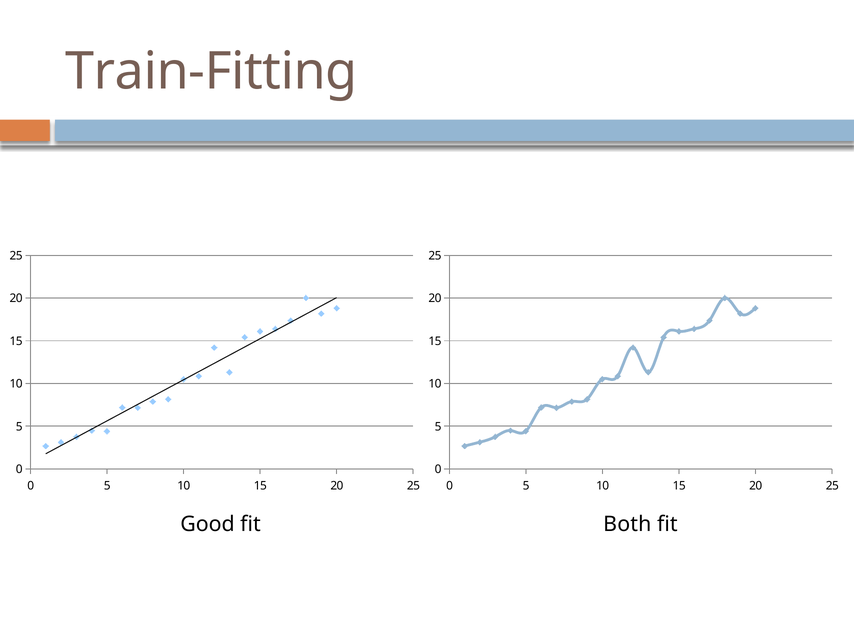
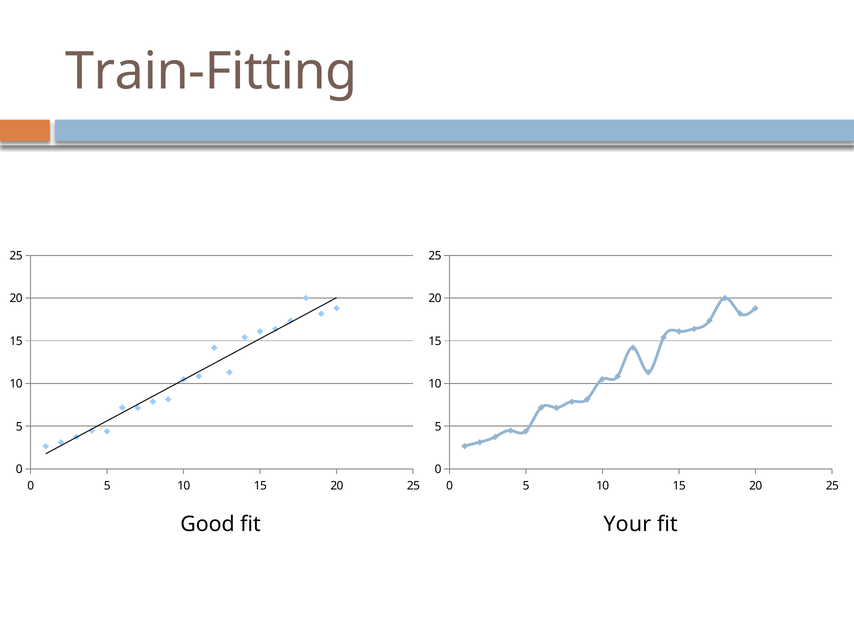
Both: Both -> Your
